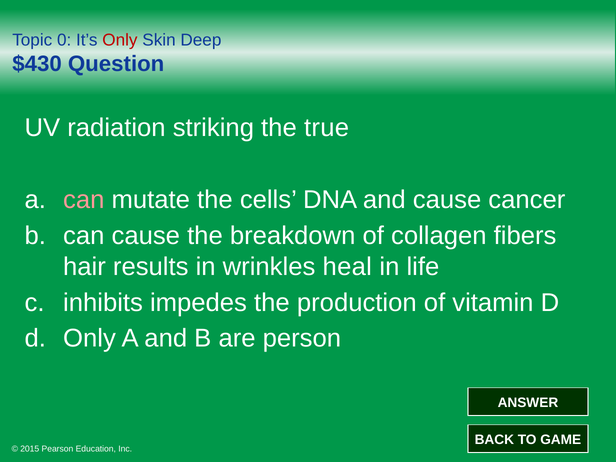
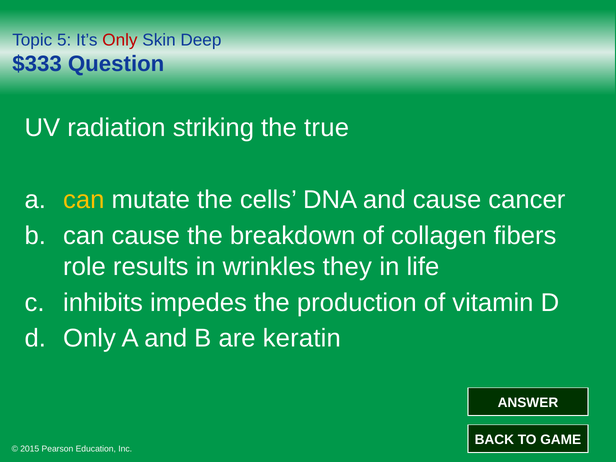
0: 0 -> 5
$430: $430 -> $333
can at (84, 200) colour: pink -> yellow
hair: hair -> role
heal: heal -> they
person: person -> keratin
